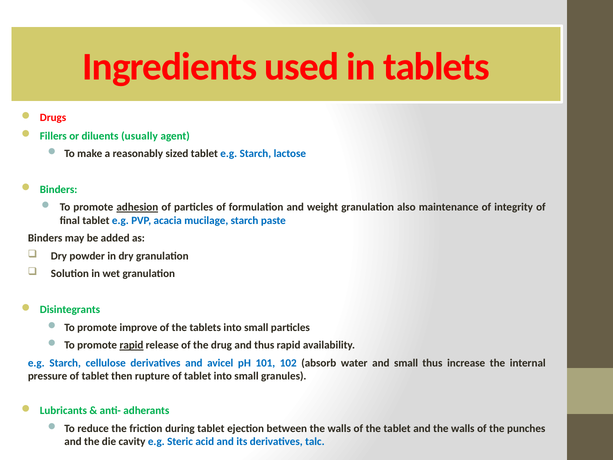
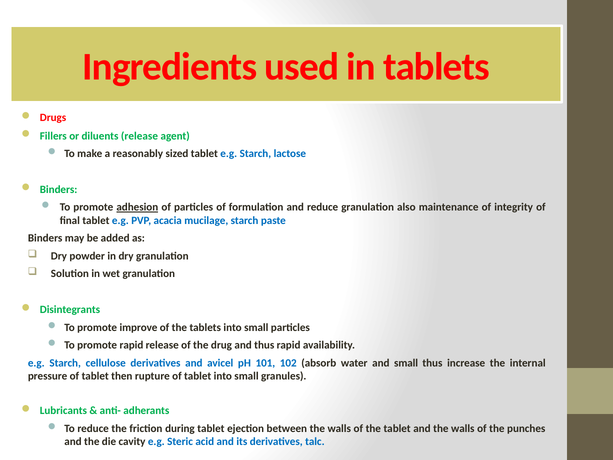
diluents usually: usually -> release
and weight: weight -> reduce
rapid at (131, 345) underline: present -> none
